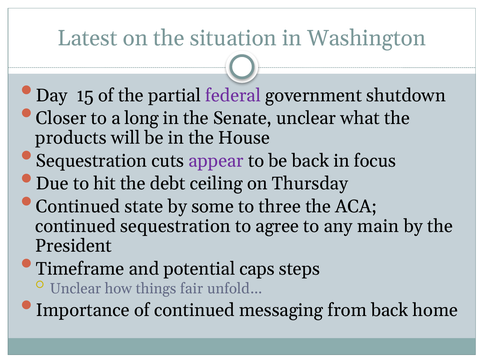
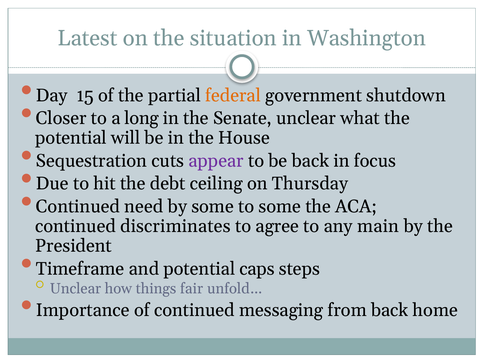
federal colour: purple -> orange
products at (71, 138): products -> potential
state: state -> need
to three: three -> some
continued sequestration: sequestration -> discriminates
